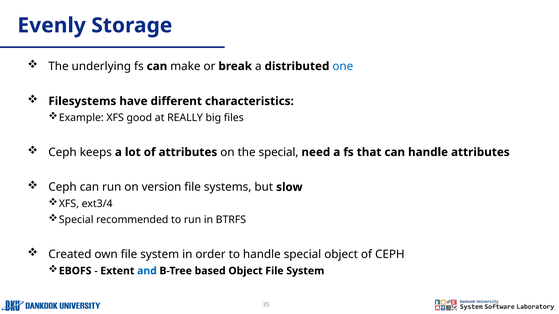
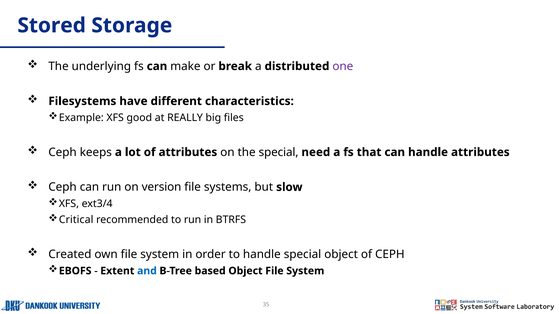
Evenly: Evenly -> Stored
one colour: blue -> purple
Special at (76, 220): Special -> Critical
